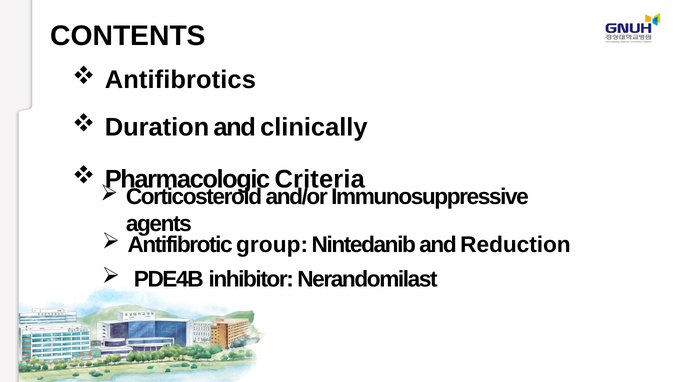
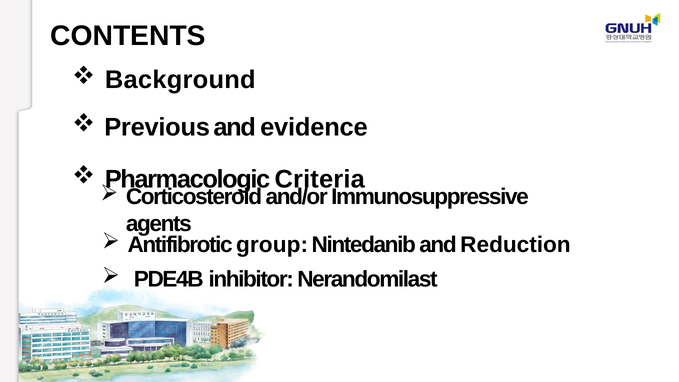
Antifibrotics: Antifibrotics -> Background
Duration: Duration -> Previous
clinically: clinically -> evidence
